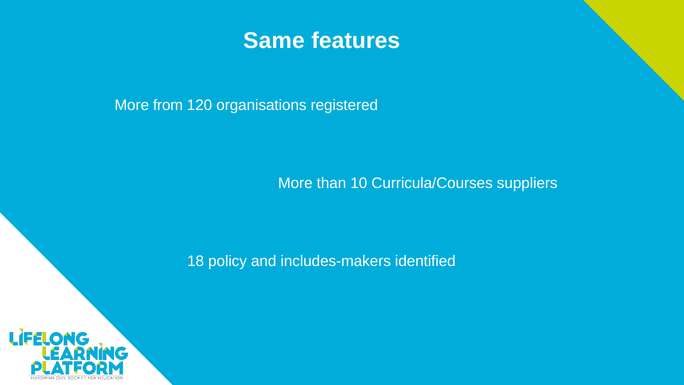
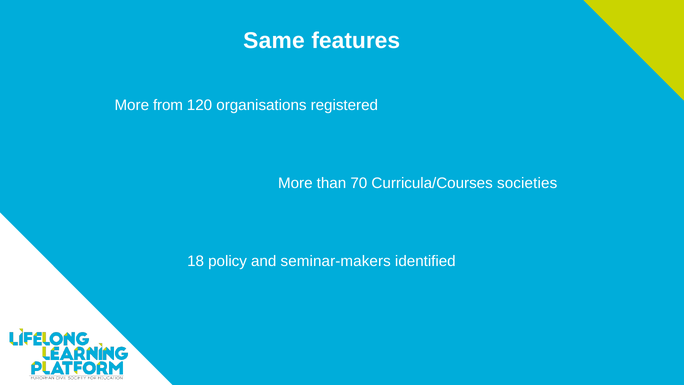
10: 10 -> 70
suppliers: suppliers -> societies
includes-makers: includes-makers -> seminar-makers
